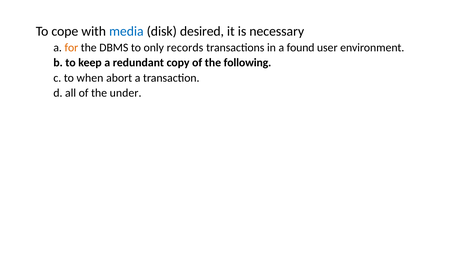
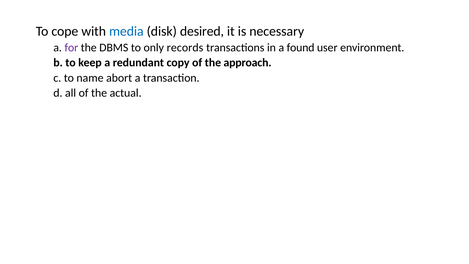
for colour: orange -> purple
following: following -> approach
when: when -> name
under: under -> actual
